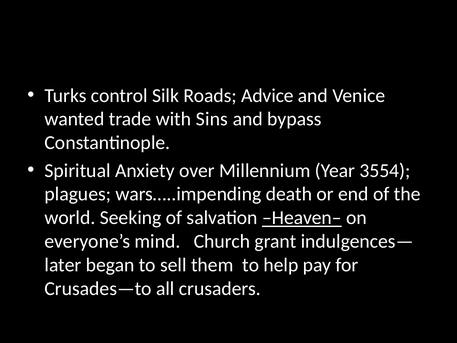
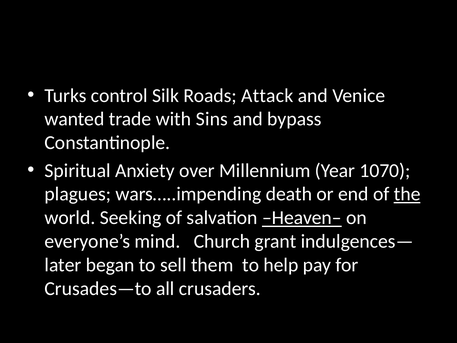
Advice: Advice -> Attack
3554: 3554 -> 1070
the underline: none -> present
